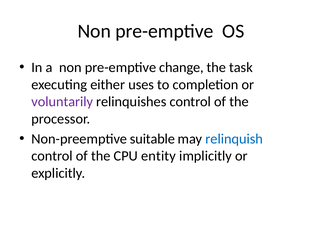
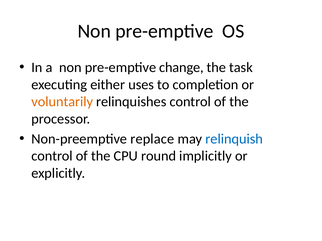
voluntarily colour: purple -> orange
suitable: suitable -> replace
entity: entity -> round
